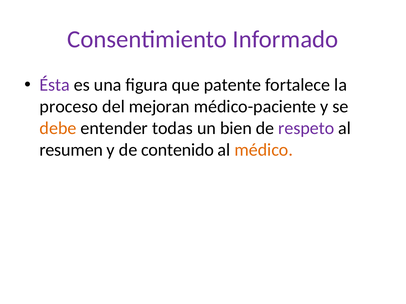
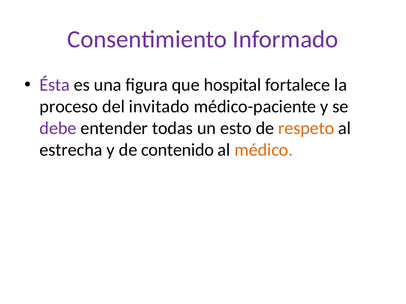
patente: patente -> hospital
mejoran: mejoran -> invitado
debe colour: orange -> purple
bien: bien -> esto
respeto colour: purple -> orange
resumen: resumen -> estrecha
